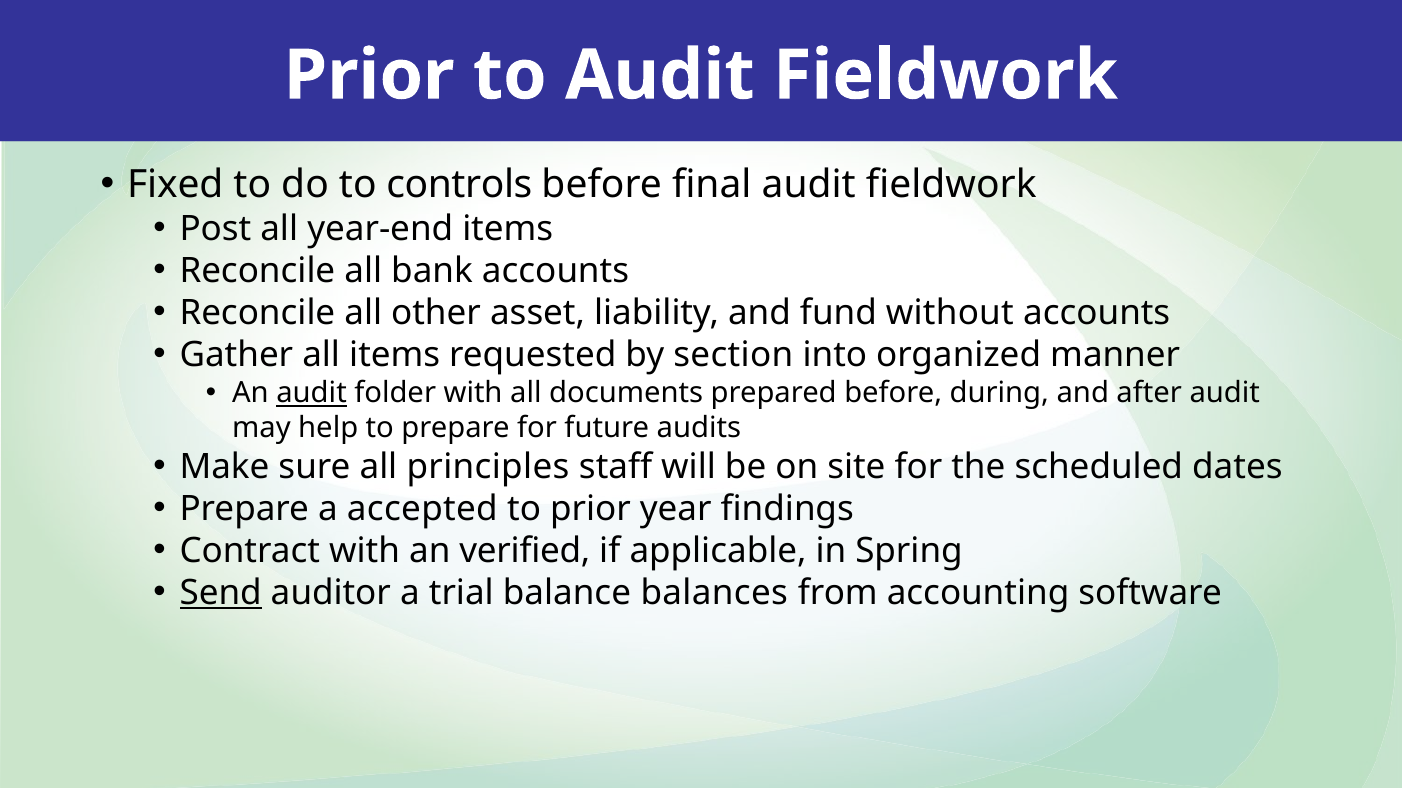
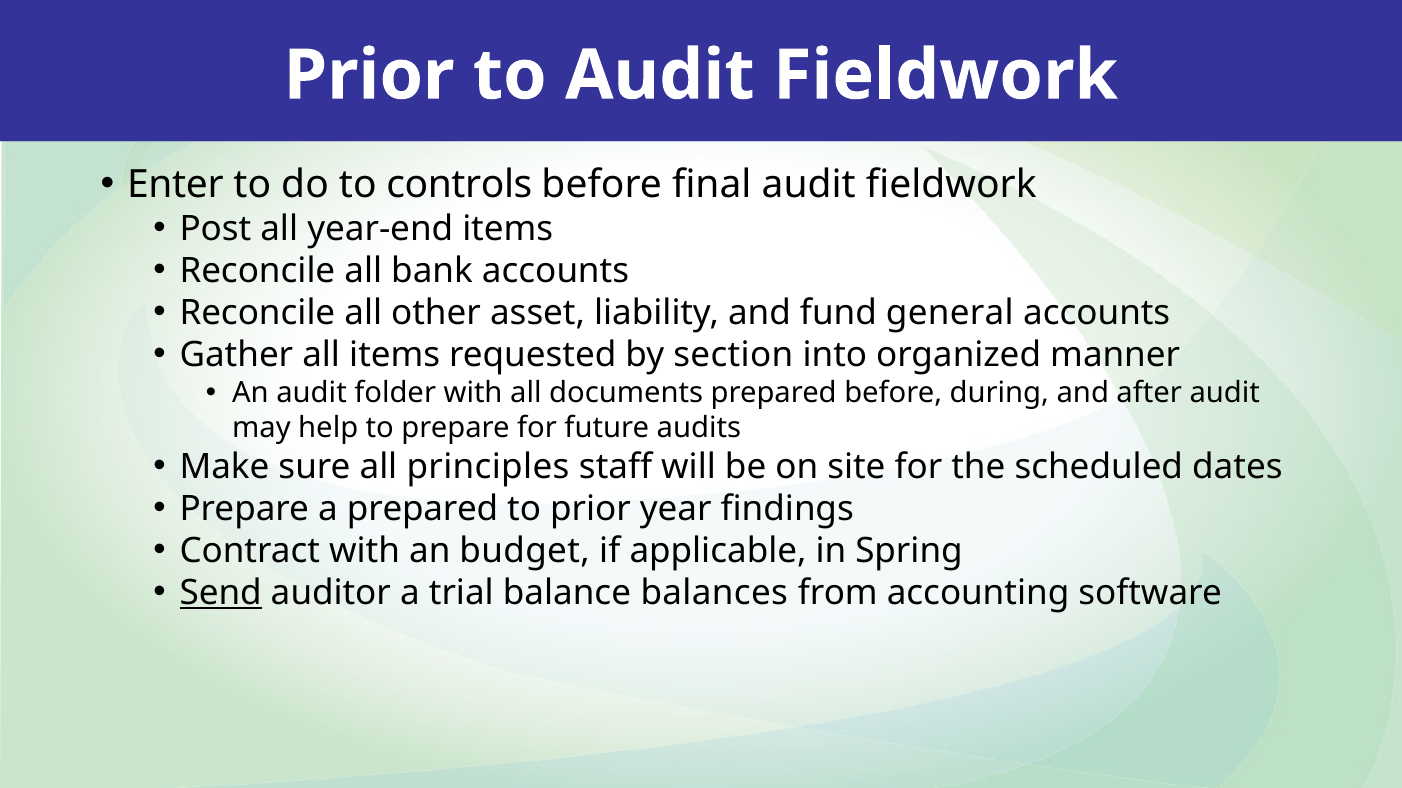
Fixed: Fixed -> Enter
without: without -> general
audit at (312, 394) underline: present -> none
a accepted: accepted -> prepared
verified: verified -> budget
